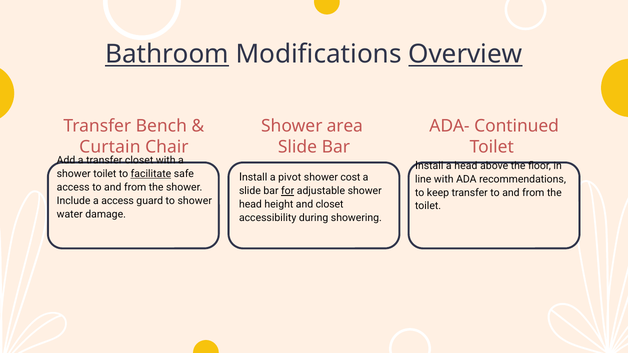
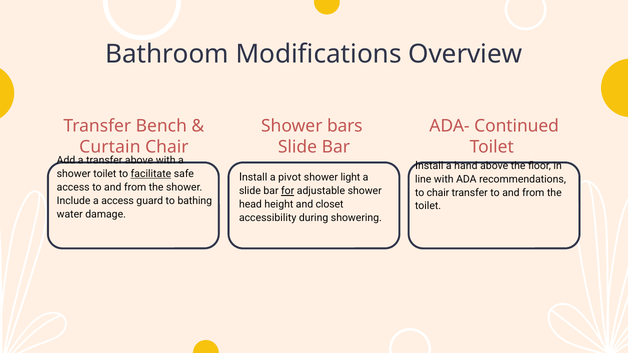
Bathroom underline: present -> none
Overview underline: present -> none
area: area -> bars
transfer closet: closet -> above
a head: head -> hand
cost: cost -> light
to keep: keep -> chair
to shower: shower -> bathing
